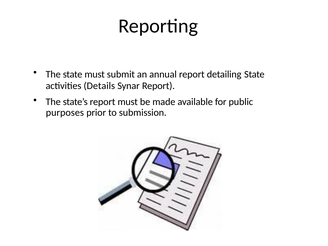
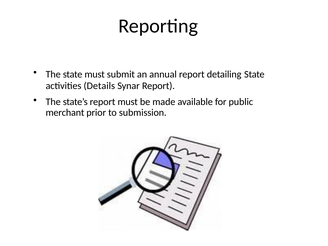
purposes: purposes -> merchant
